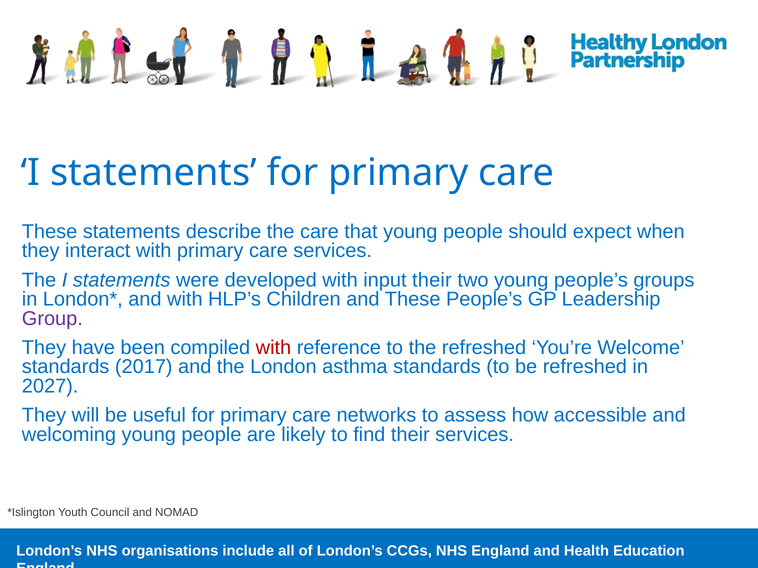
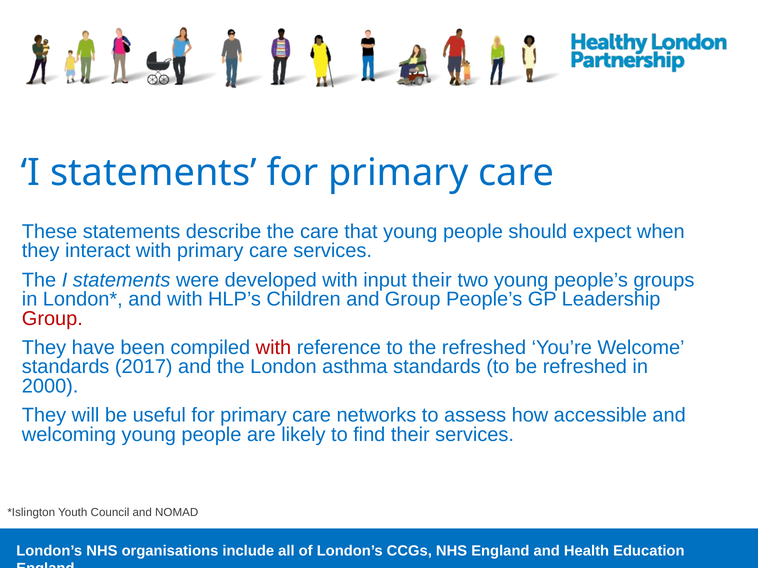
and These: These -> Group
Group at (52, 319) colour: purple -> red
2027: 2027 -> 2000
